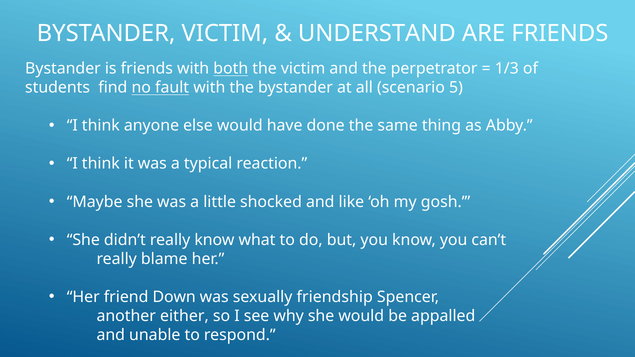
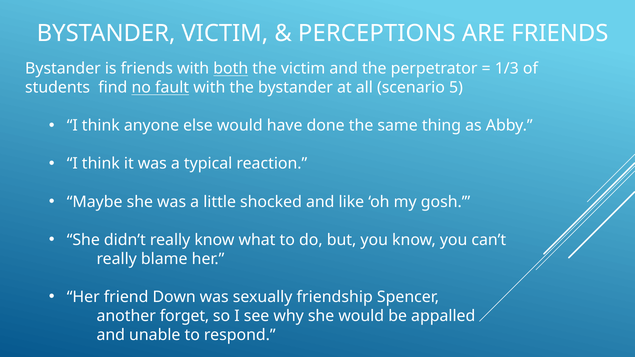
UNDERSTAND: UNDERSTAND -> PERCEPTIONS
either: either -> forget
